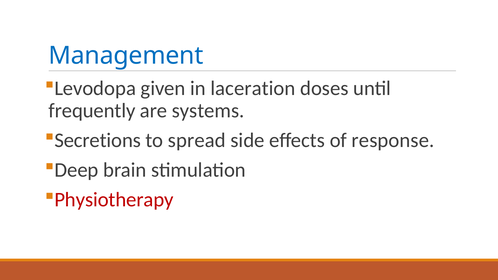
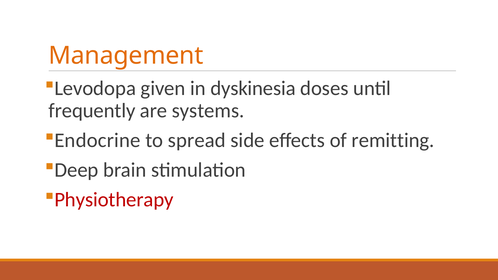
Management colour: blue -> orange
laceration: laceration -> dyskinesia
Secretions: Secretions -> Endocrine
response: response -> remitting
